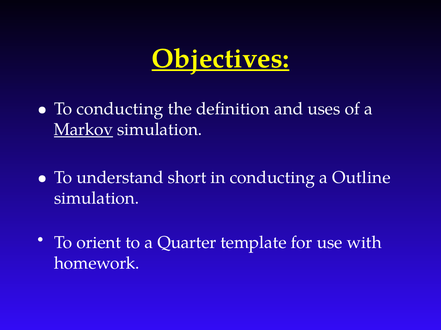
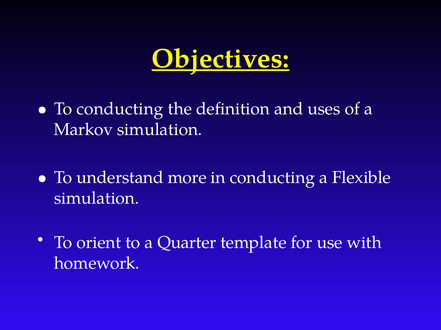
Markov underline: present -> none
short: short -> more
Outline: Outline -> Flexible
